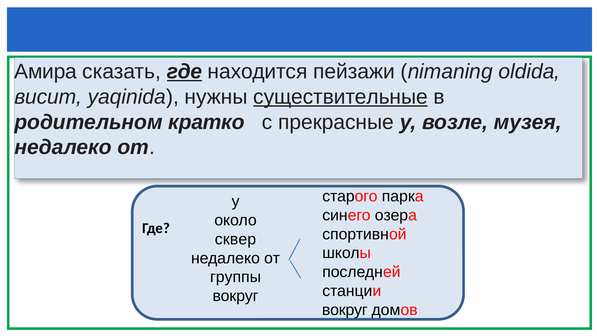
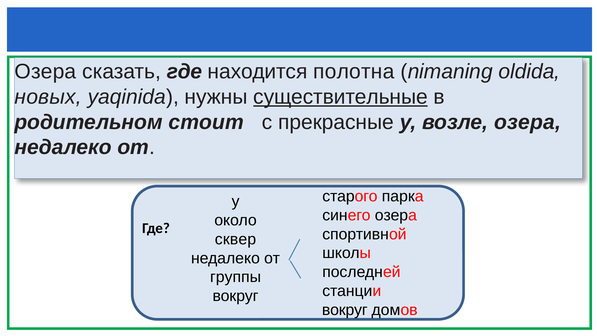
Амира at (46, 72): Амира -> Озера
где at (184, 72) underline: present -> none
пейзажи: пейзажи -> полотна
висит: висит -> новых
кратко: кратко -> стоит
возле музея: музея -> озера
